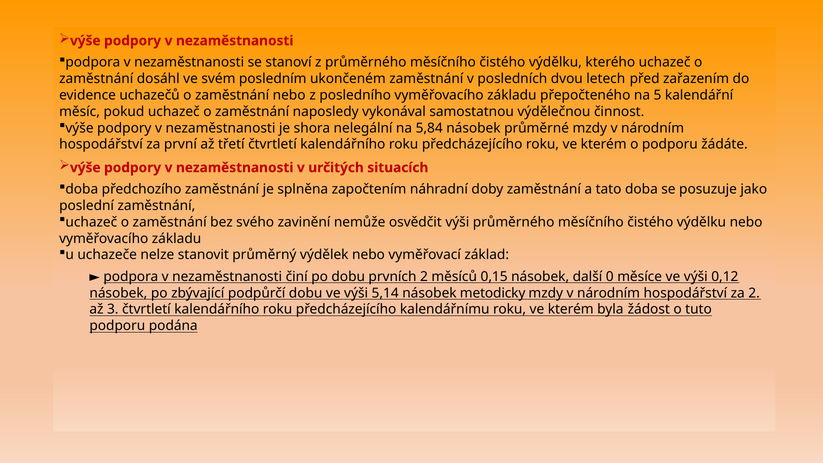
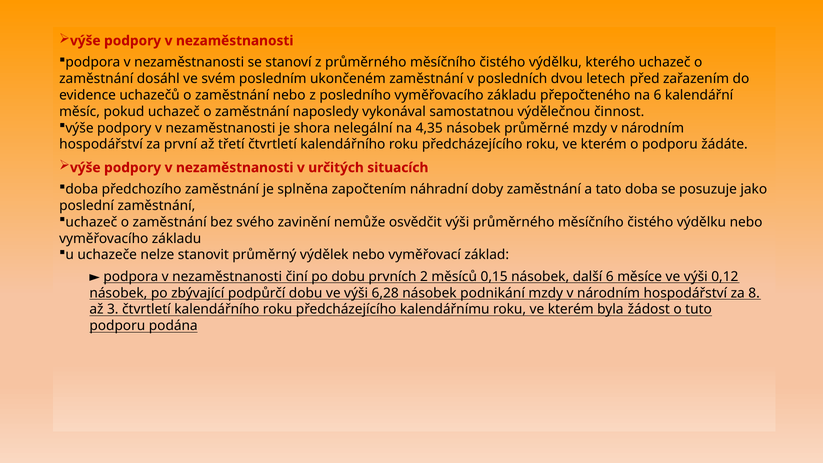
na 5: 5 -> 6
5,84: 5,84 -> 4,35
další 0: 0 -> 6
5,14: 5,14 -> 6,28
metodicky: metodicky -> podnikání
za 2: 2 -> 8
